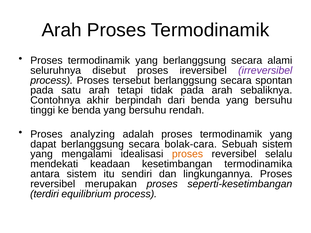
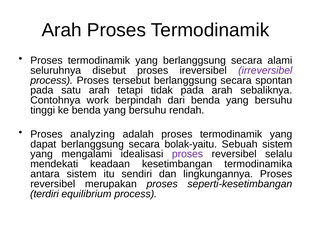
akhir: akhir -> work
bolak-cara: bolak-cara -> bolak-yaitu
proses at (188, 154) colour: orange -> purple
